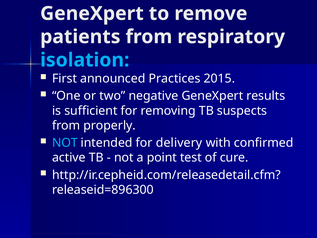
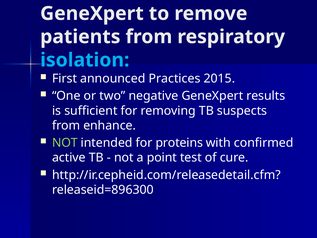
properly: properly -> enhance
NOT at (65, 143) colour: light blue -> light green
delivery: delivery -> proteins
